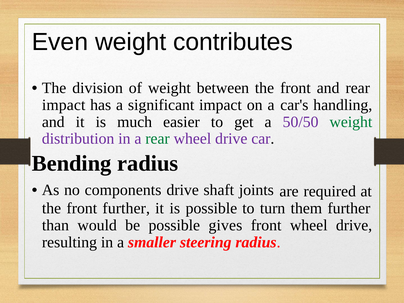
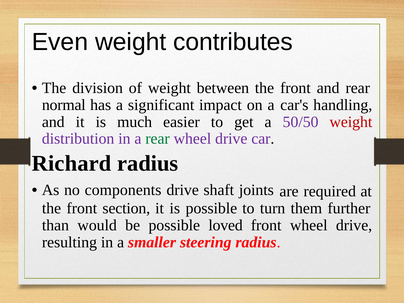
impact at (64, 105): impact -> normal
weight at (351, 122) colour: green -> red
Bending: Bending -> Richard
front further: further -> section
gives: gives -> loved
